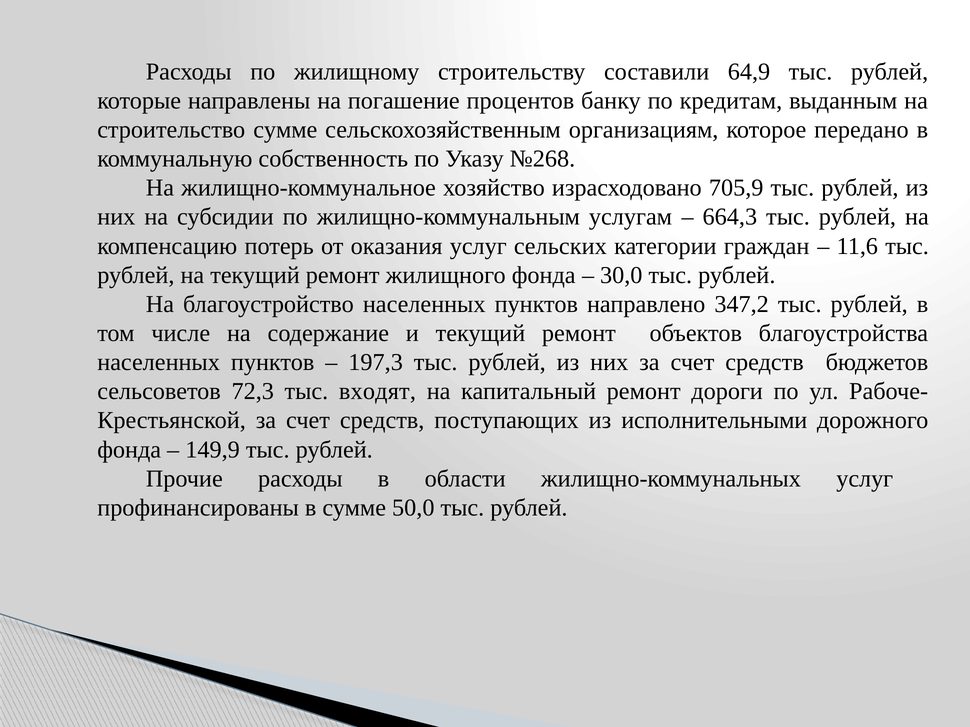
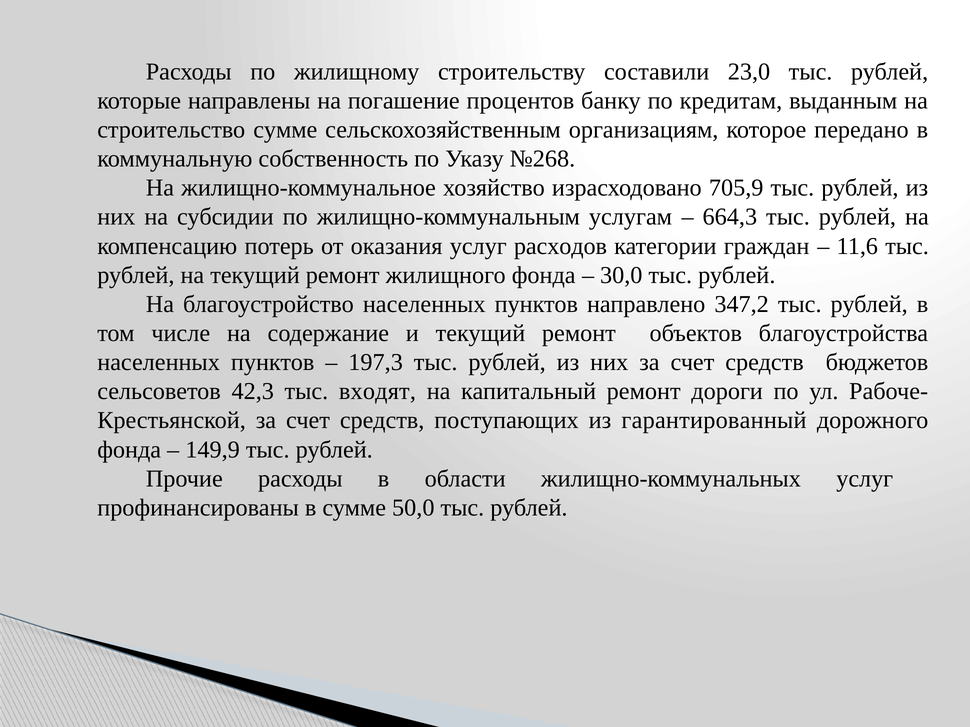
64,9: 64,9 -> 23,0
сельских: сельских -> расходов
72,3: 72,3 -> 42,3
исполнительными: исполнительными -> гарантированный
